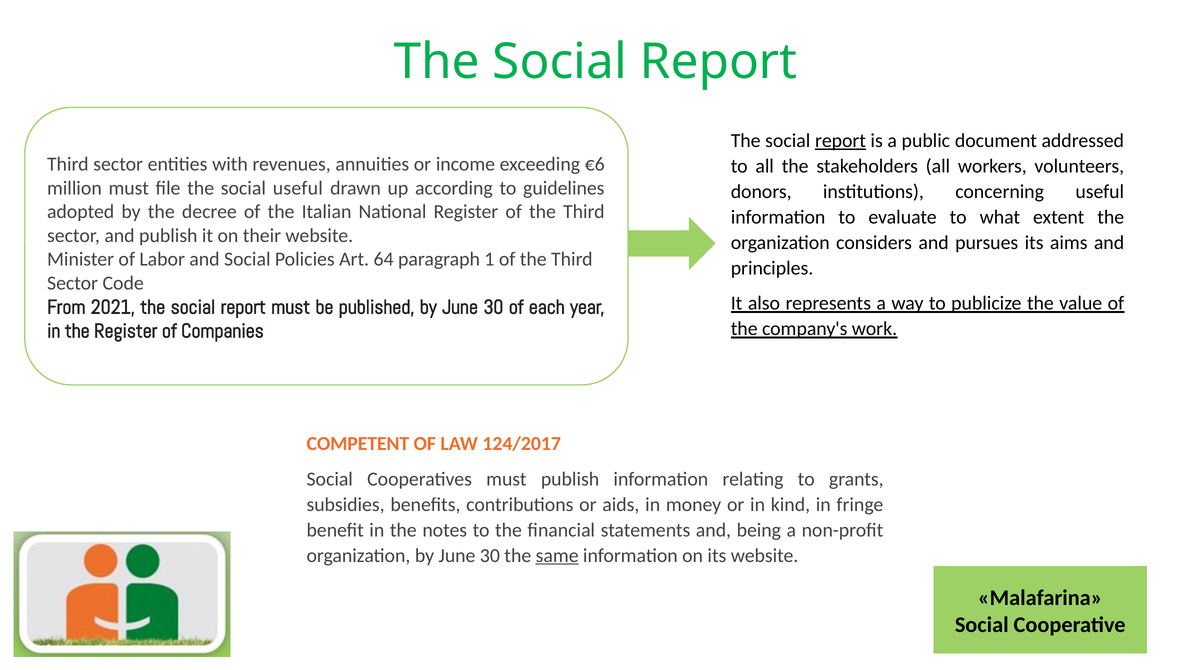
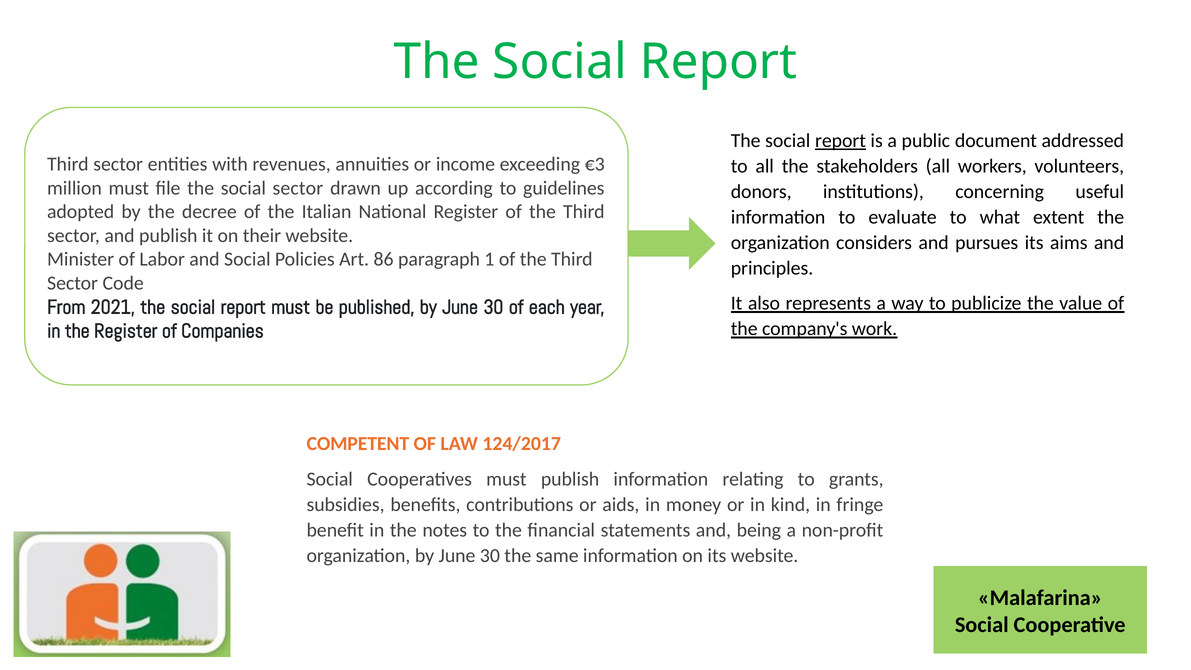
€6: €6 -> €3
social useful: useful -> sector
64: 64 -> 86
same underline: present -> none
